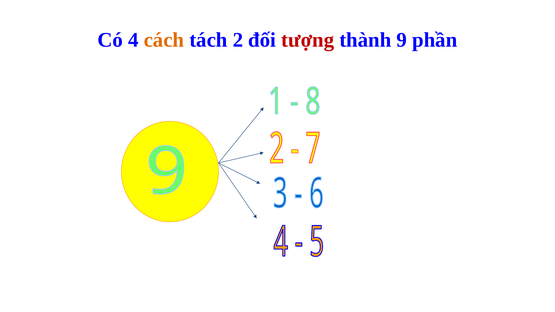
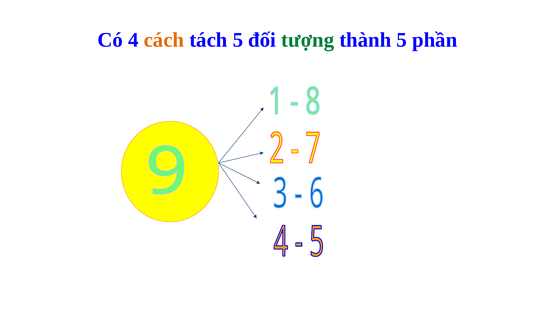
tách 2: 2 -> 5
tượng colour: red -> green
thành 9: 9 -> 5
